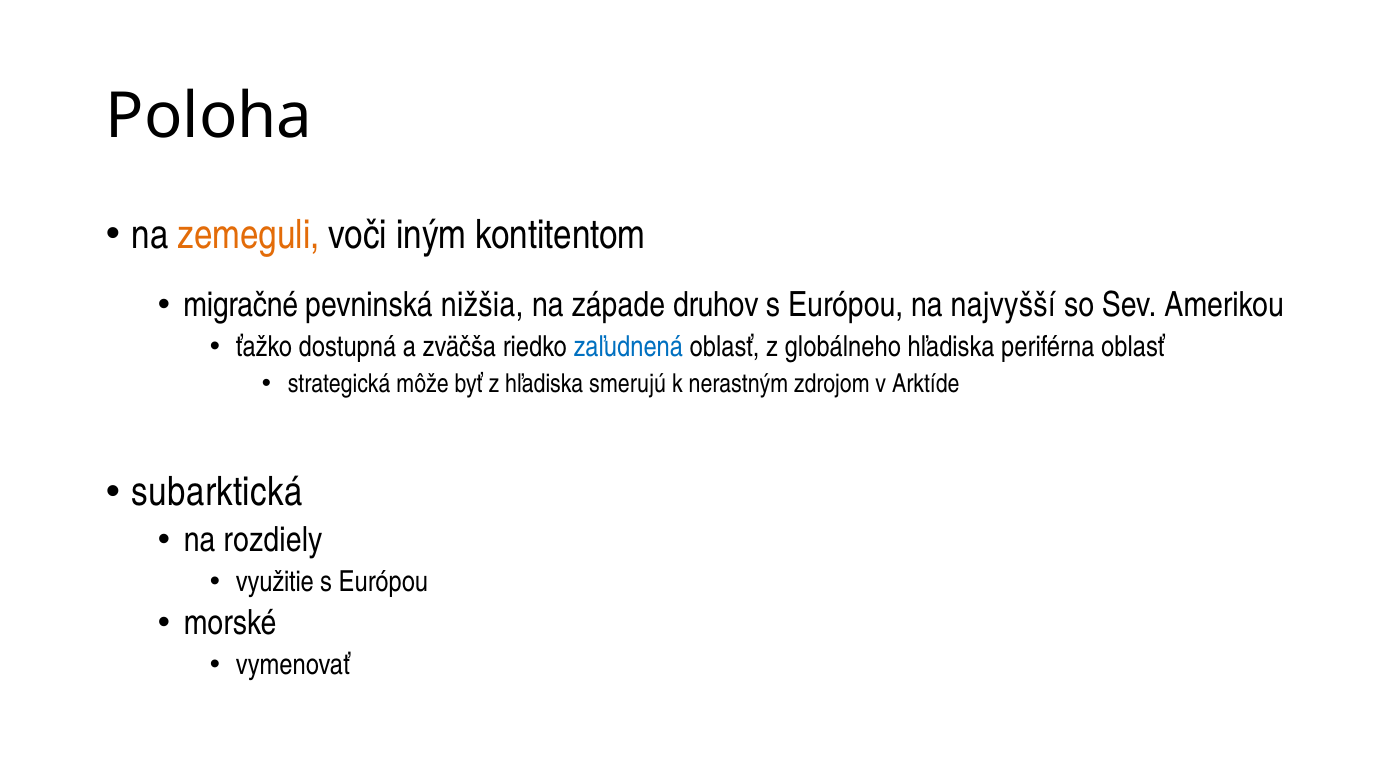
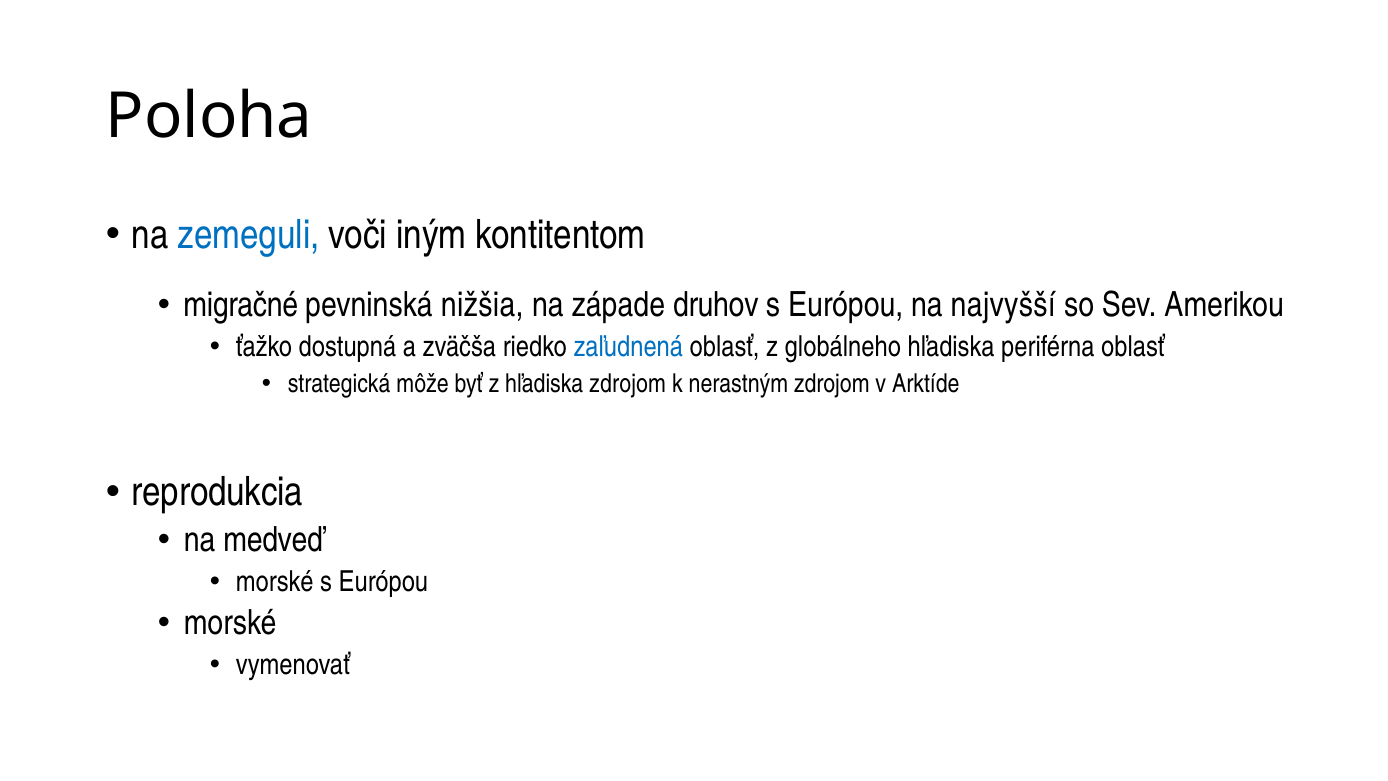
zemeguli colour: orange -> blue
hľadiska smerujú: smerujú -> zdrojom
subarktická: subarktická -> reprodukcia
rozdiely: rozdiely -> medveď
využitie at (275, 582): využitie -> morské
